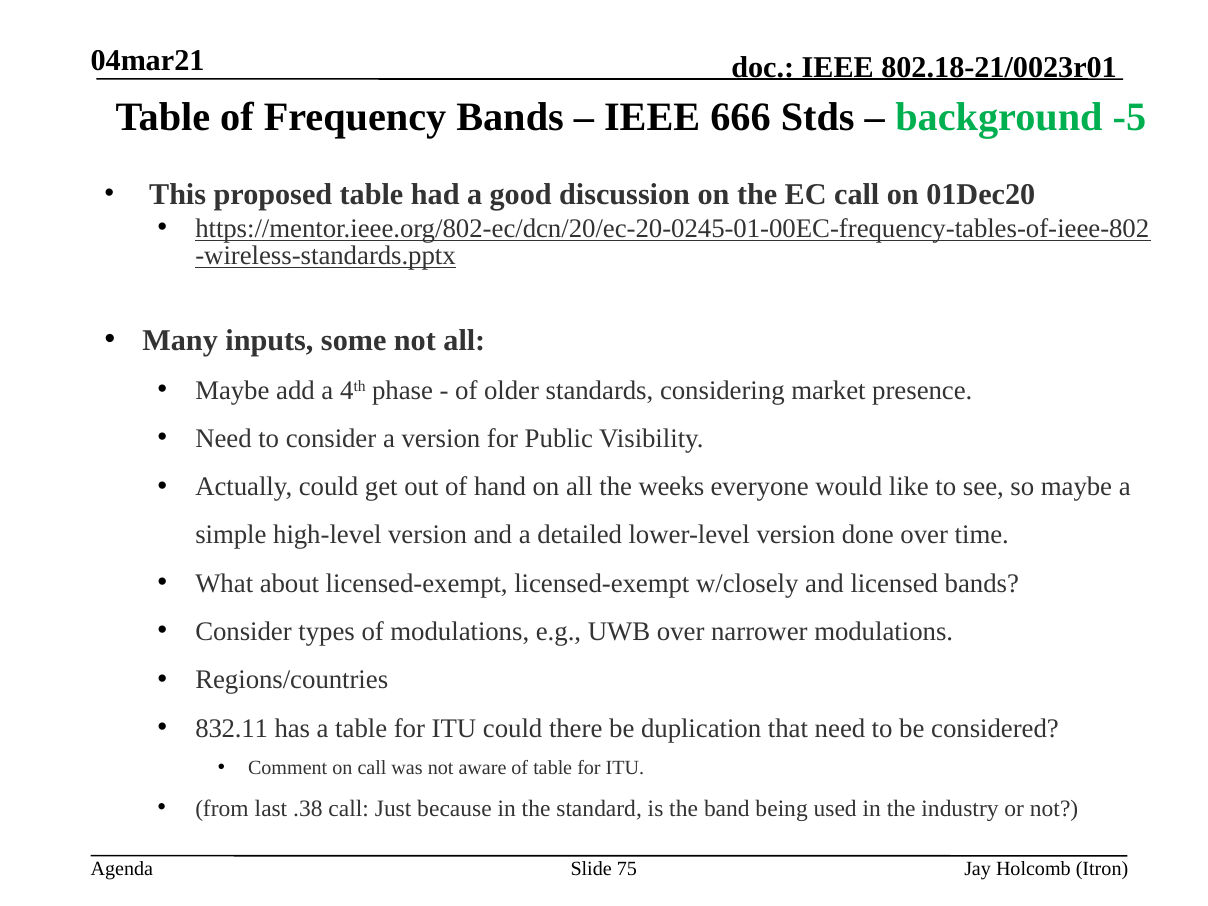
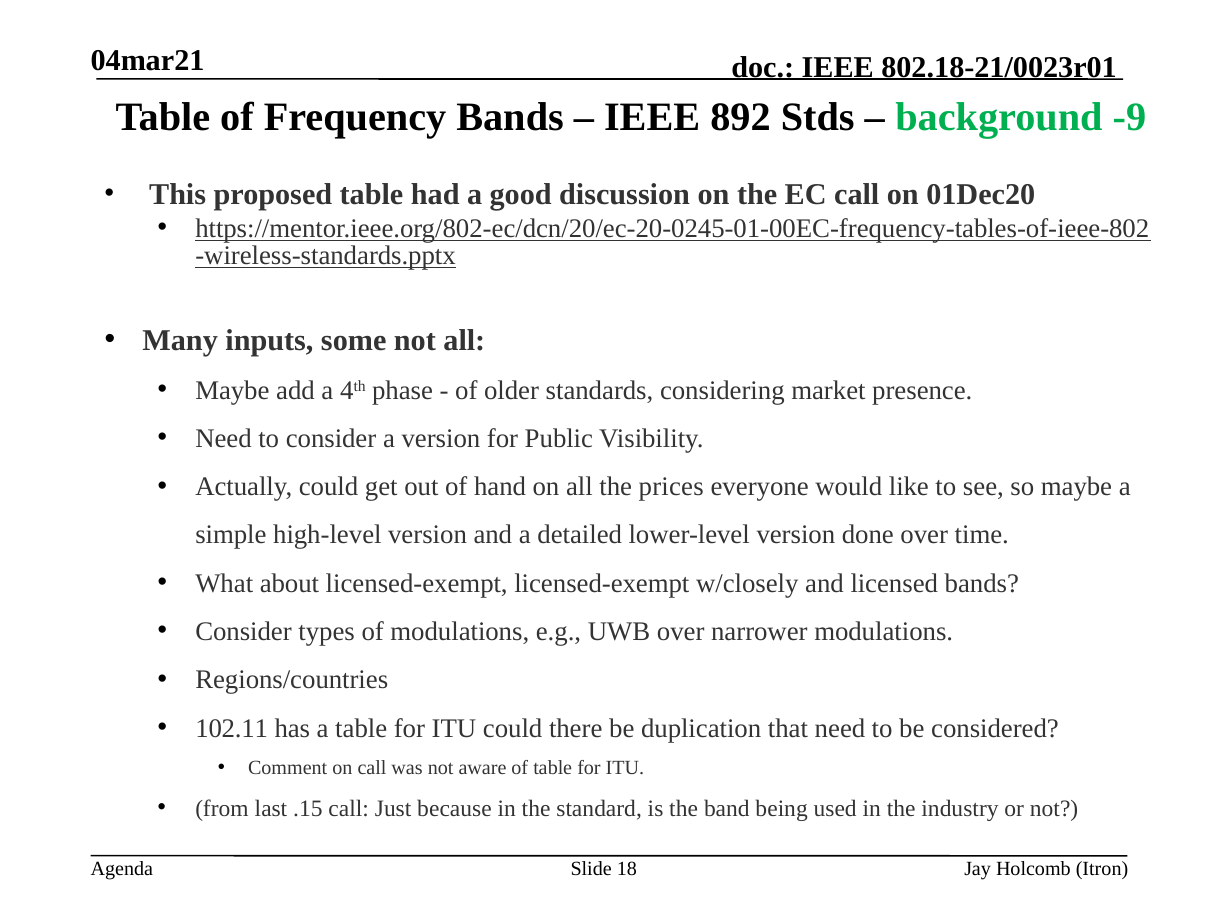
666: 666 -> 892
-5: -5 -> -9
weeks: weeks -> prices
832.11: 832.11 -> 102.11
.38: .38 -> .15
75: 75 -> 18
